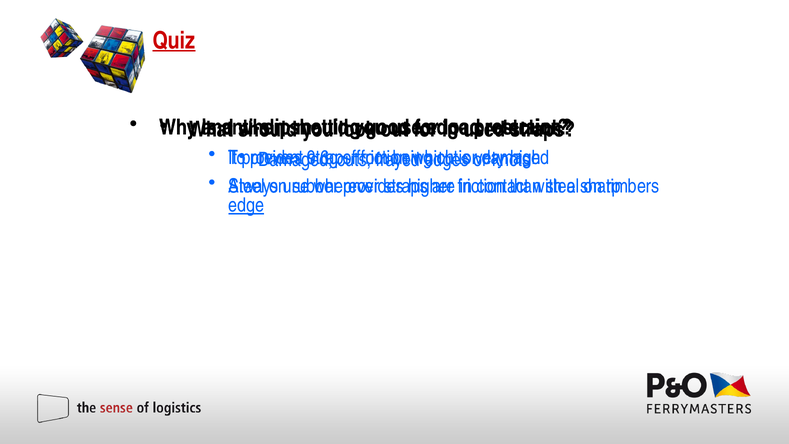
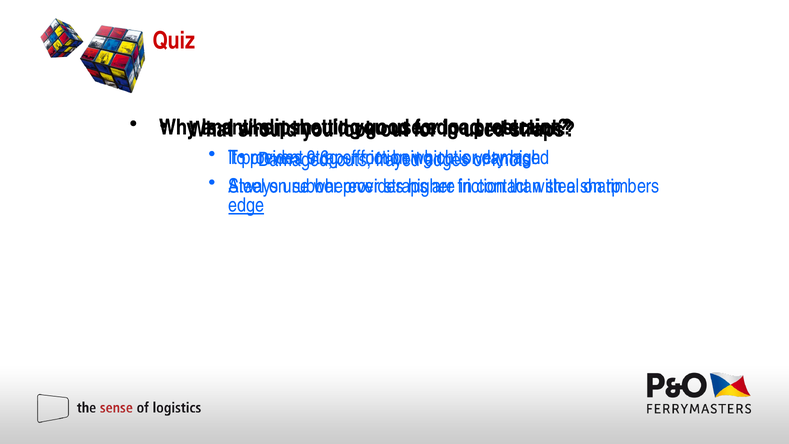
Quiz underline: present -> none
